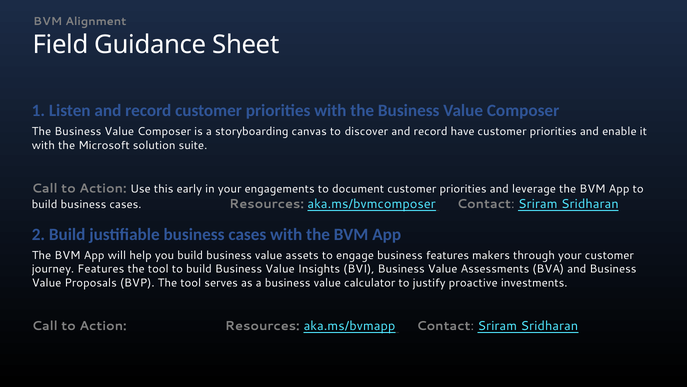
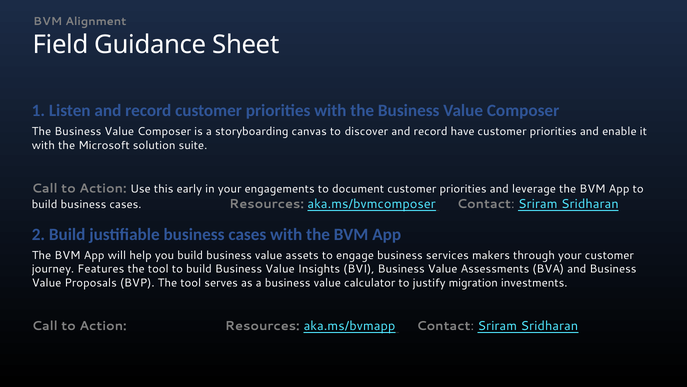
business features: features -> services
proactive: proactive -> migration
